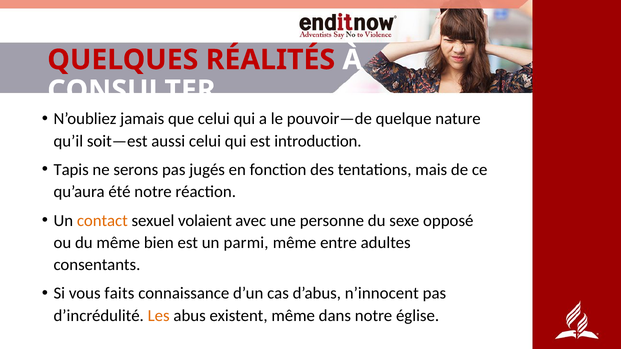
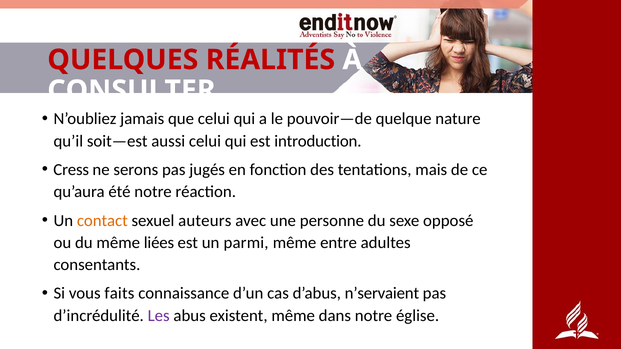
Tapis: Tapis -> Cress
volaient: volaient -> auteurs
bien: bien -> liées
n’innocent: n’innocent -> n’servaient
Les colour: orange -> purple
